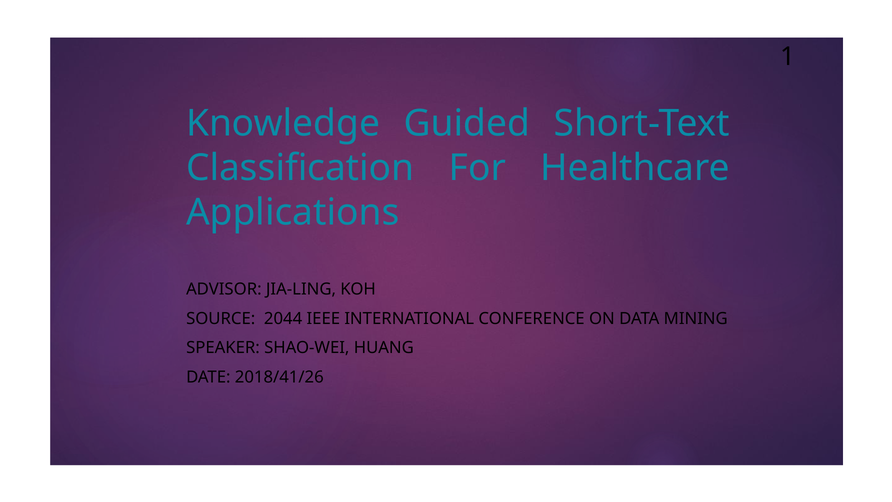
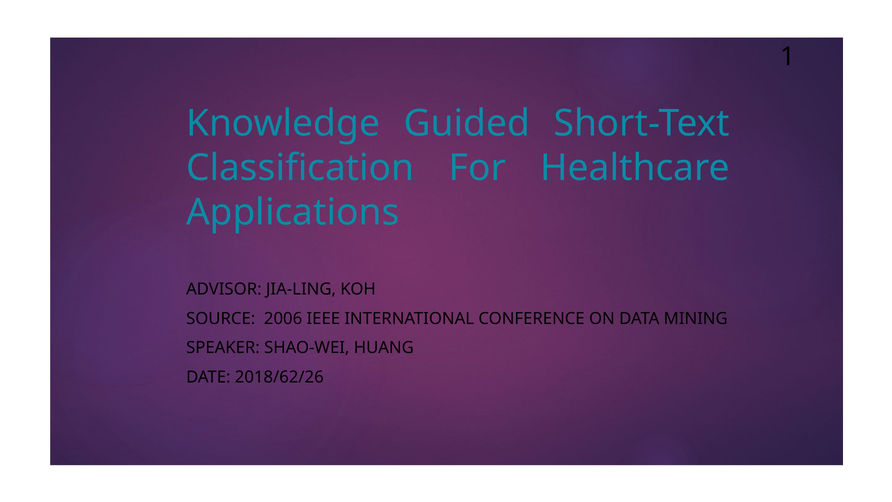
2044: 2044 -> 2006
2018/41/26: 2018/41/26 -> 2018/62/26
